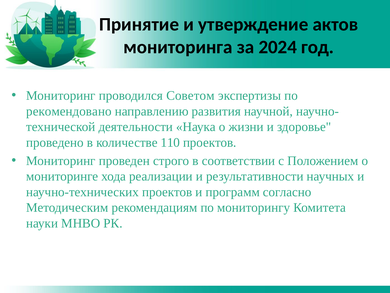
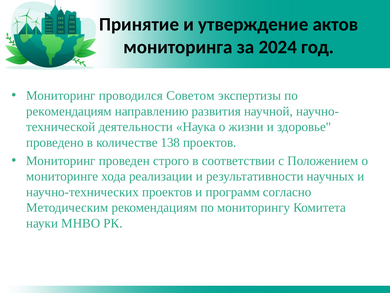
рекомендовано at (69, 111): рекомендовано -> рекомендациям
110: 110 -> 138
